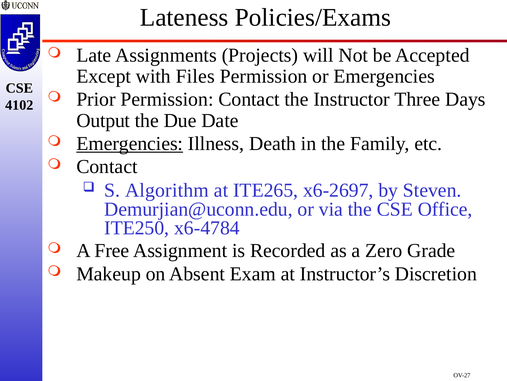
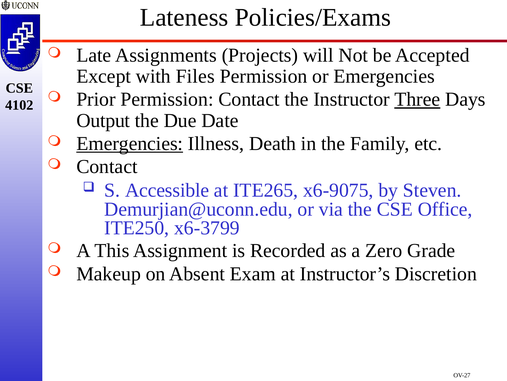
Three underline: none -> present
Algorithm: Algorithm -> Accessible
x6-2697: x6-2697 -> x6-9075
x6-4784: x6-4784 -> x6-3799
Free: Free -> This
